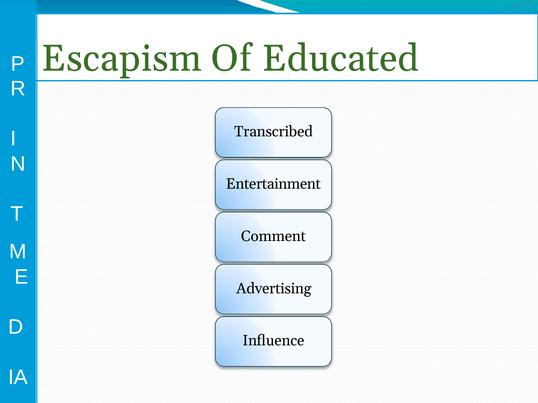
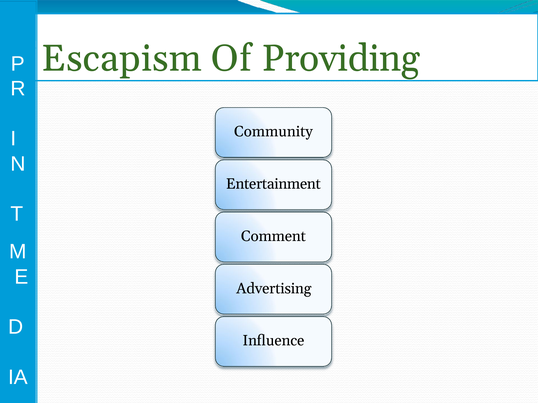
Educated: Educated -> Providing
Transcribed: Transcribed -> Community
